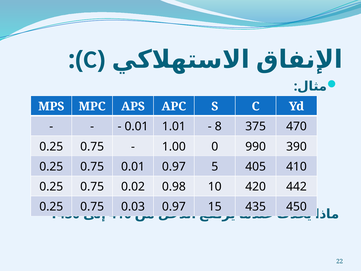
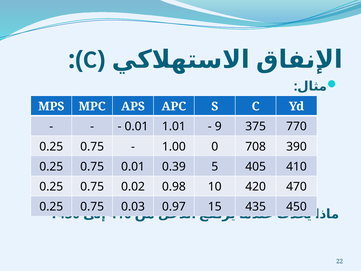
8: 8 -> 9
470: 470 -> 770
990: 990 -> 708
0.01 0.97: 0.97 -> 0.39
442: 442 -> 470
